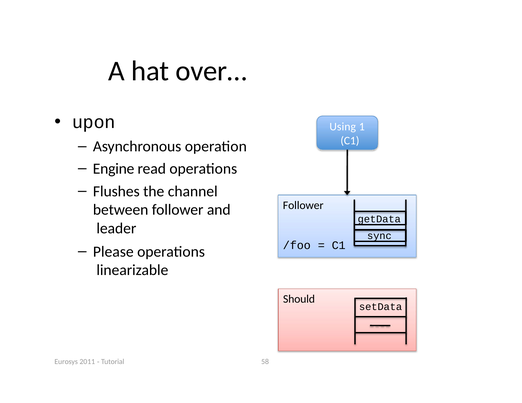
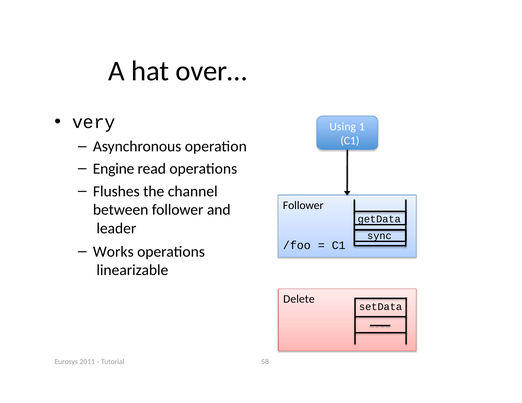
upon: upon -> very
Please: Please -> Works
Should: Should -> Delete
